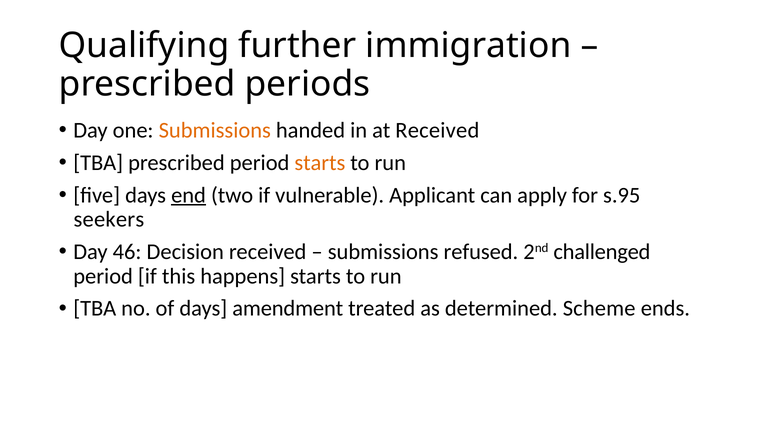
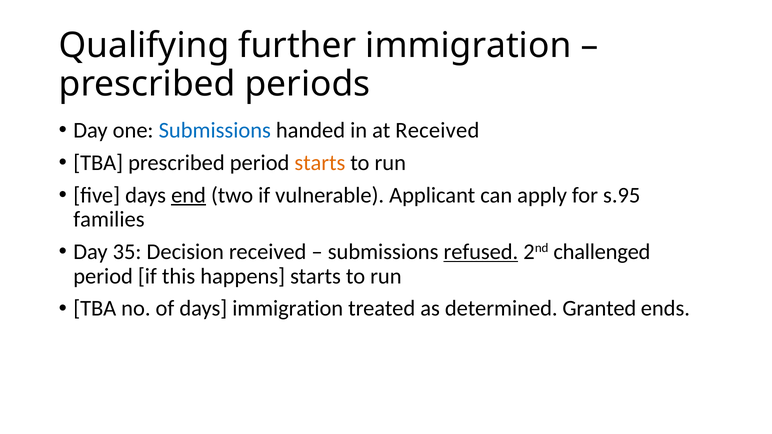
Submissions at (215, 131) colour: orange -> blue
seekers: seekers -> families
46: 46 -> 35
refused underline: none -> present
days amendment: amendment -> immigration
Scheme: Scheme -> Granted
